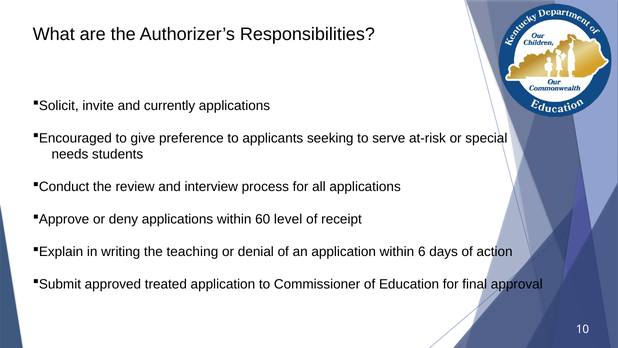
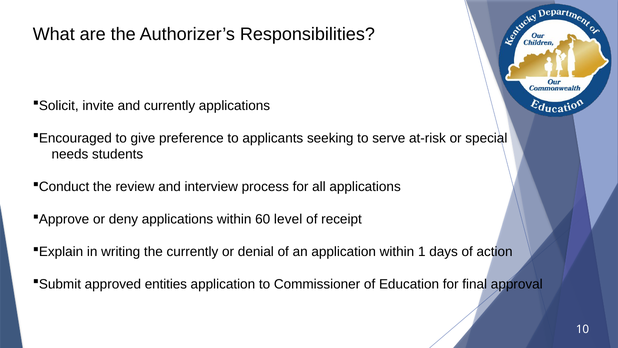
the teaching: teaching -> currently
6: 6 -> 1
treated: treated -> entities
